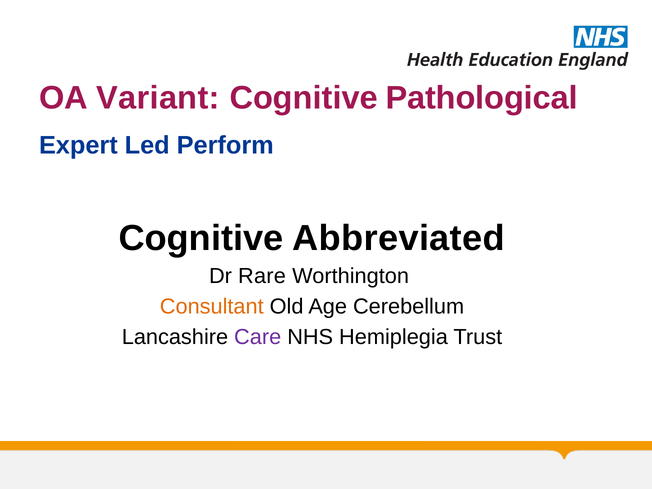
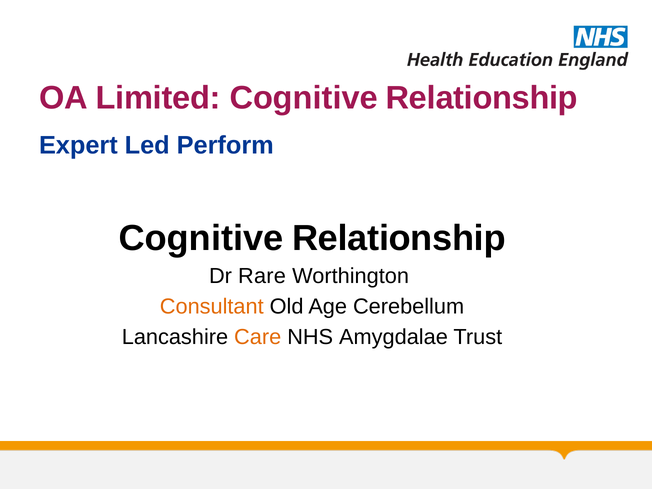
Variant: Variant -> Limited
Pathological at (482, 98): Pathological -> Relationship
Abbreviated at (399, 238): Abbreviated -> Relationship
Care colour: purple -> orange
Hemiplegia: Hemiplegia -> Amygdalae
